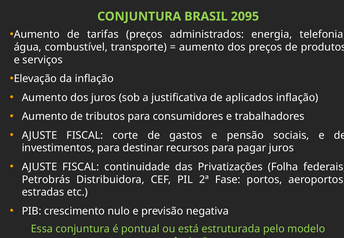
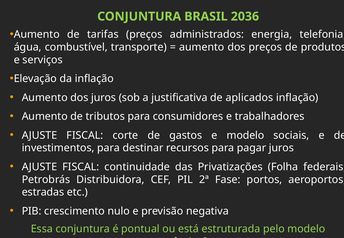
2095: 2095 -> 2036
e pensão: pensão -> modelo
